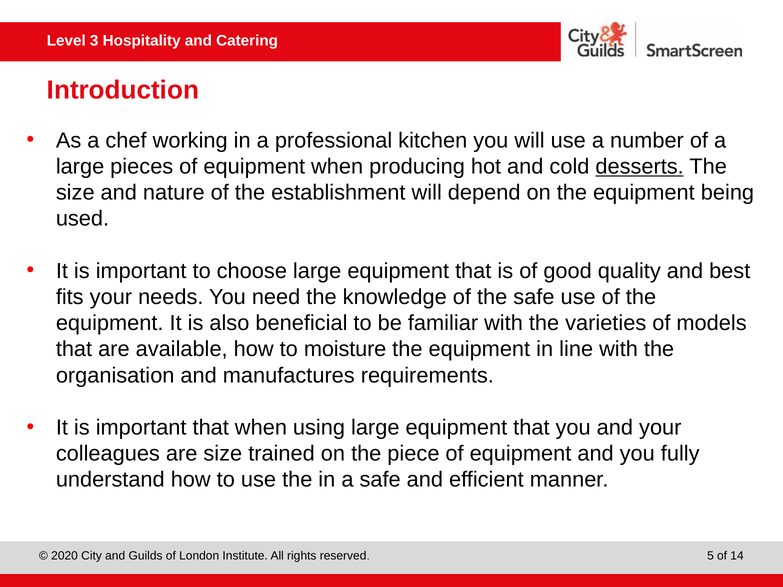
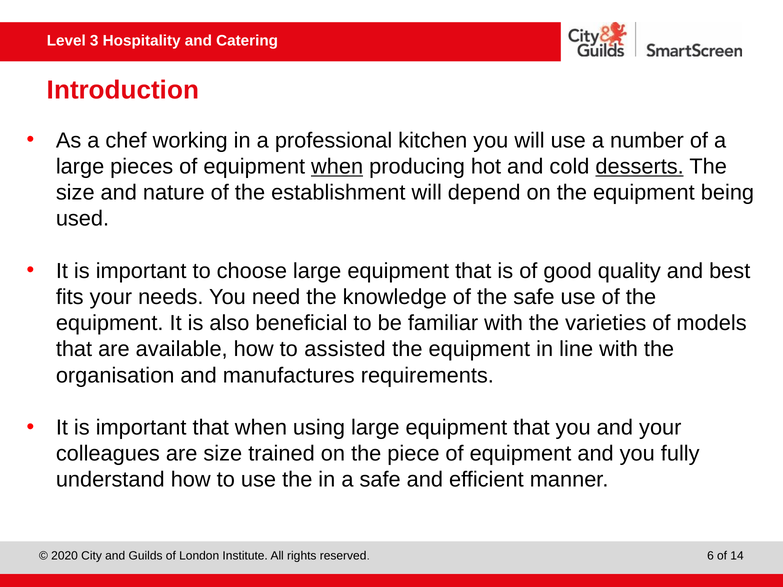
when at (337, 167) underline: none -> present
moisture: moisture -> assisted
5: 5 -> 6
